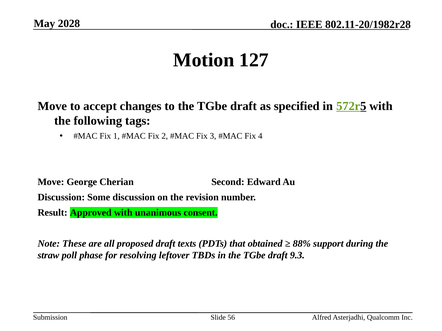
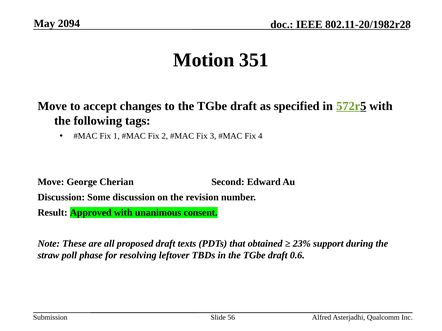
2028: 2028 -> 2094
127: 127 -> 351
88%: 88% -> 23%
9.3: 9.3 -> 0.6
